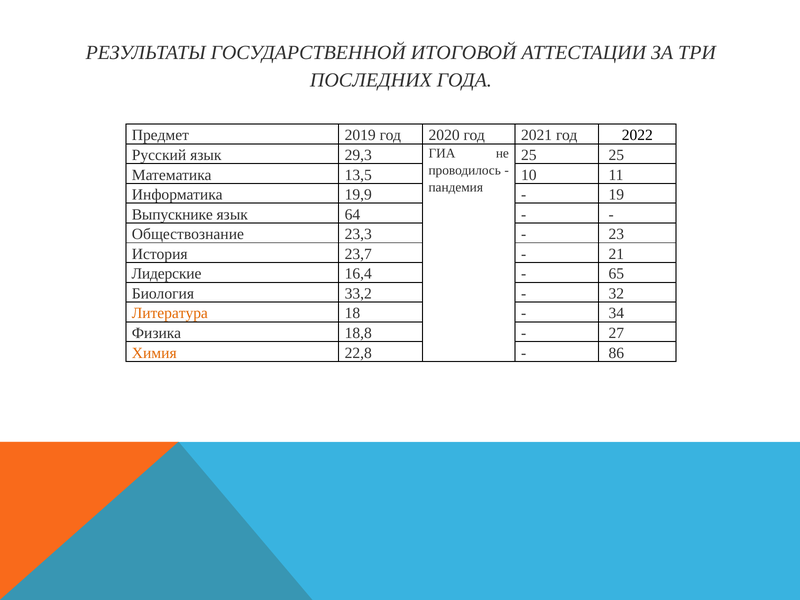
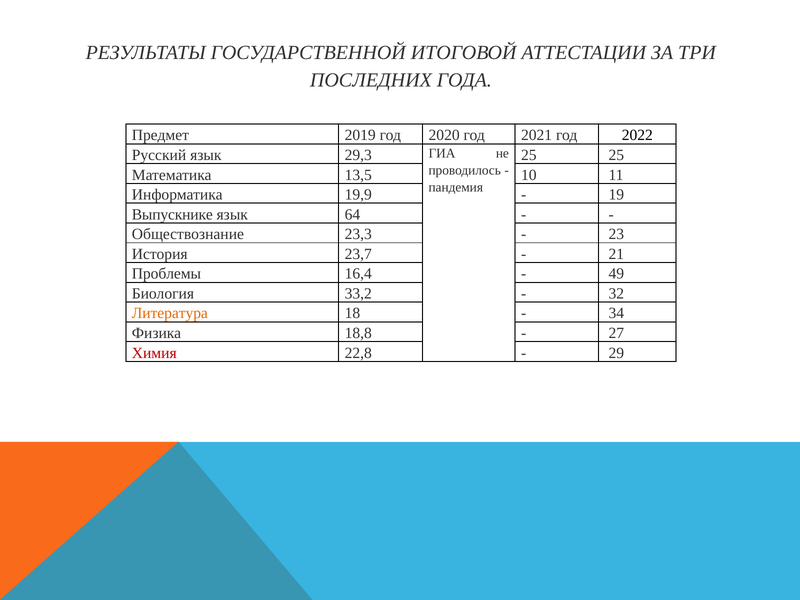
Лидерские: Лидерские -> Проблемы
65: 65 -> 49
Химия colour: orange -> red
86: 86 -> 29
